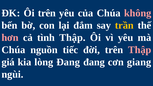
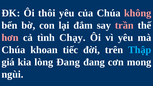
Ôi trên: trên -> thôi
trần colour: yellow -> pink
tình Thập: Thập -> Chạy
nguồn: nguồn -> khoan
Thập at (140, 50) colour: pink -> light blue
giang: giang -> mong
